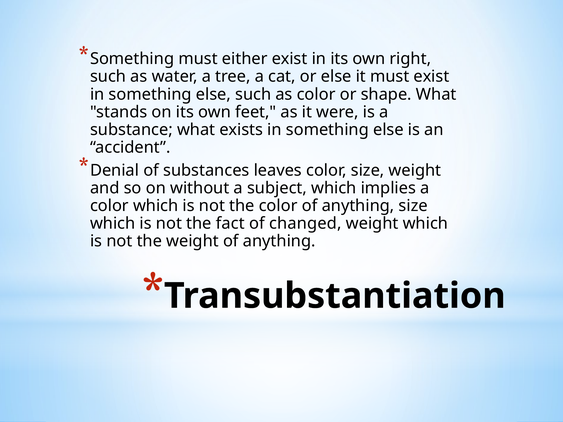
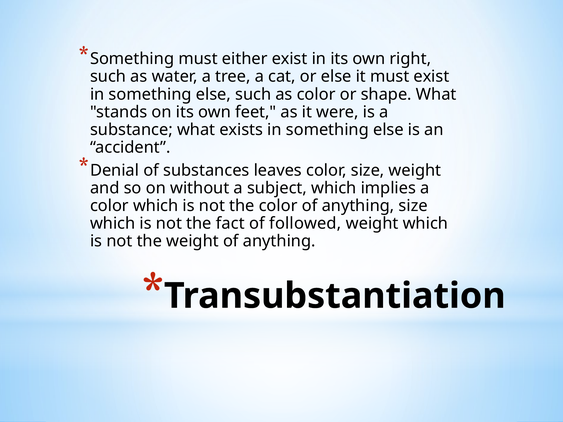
changed: changed -> followed
